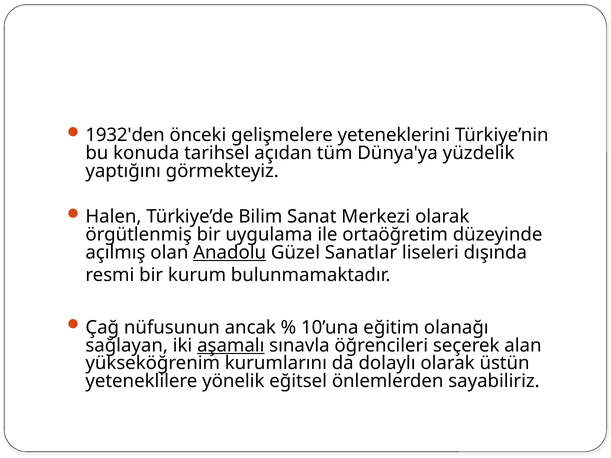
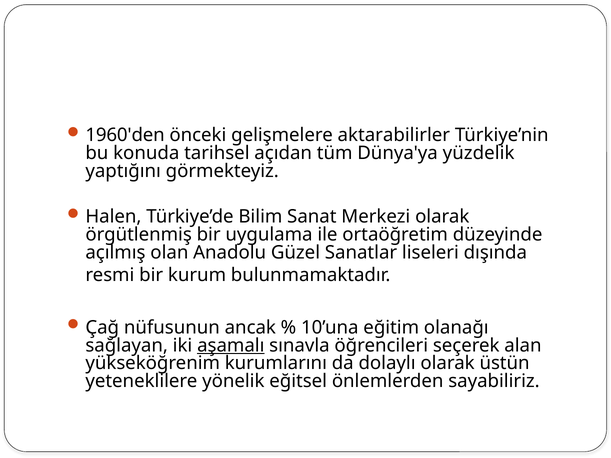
1932'den: 1932'den -> 1960'den
yeteneklerini: yeteneklerini -> aktarabilirler
Anadolu underline: present -> none
